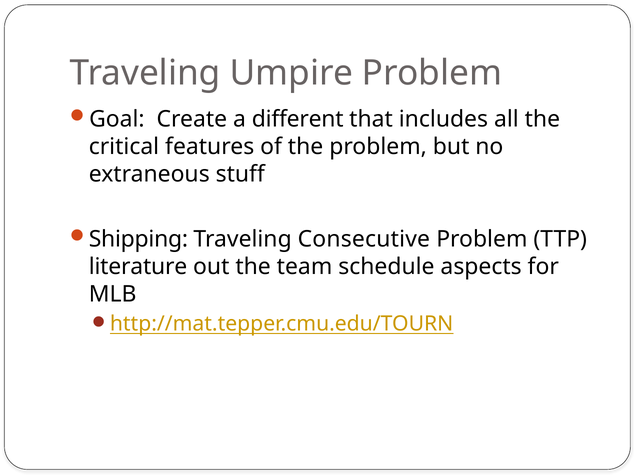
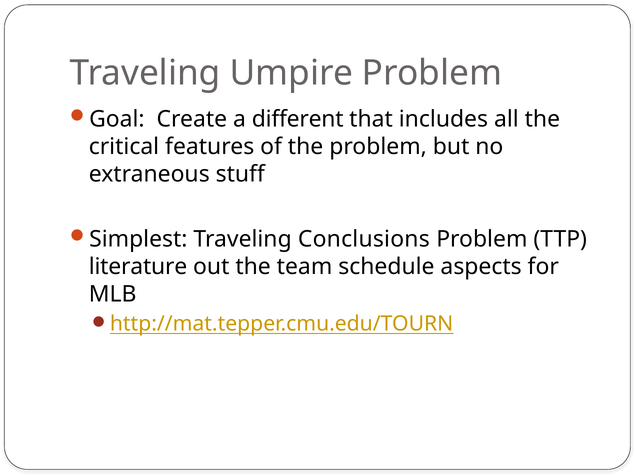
Shipping: Shipping -> Simplest
Consecutive: Consecutive -> Conclusions
